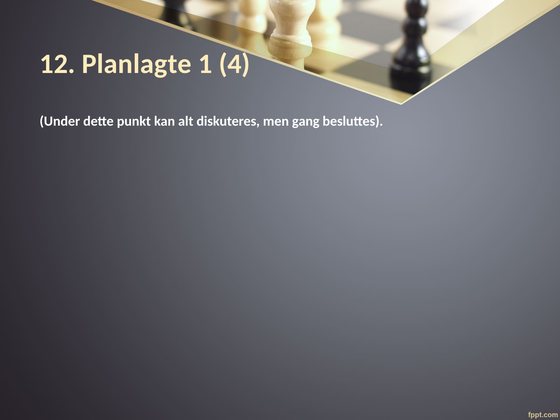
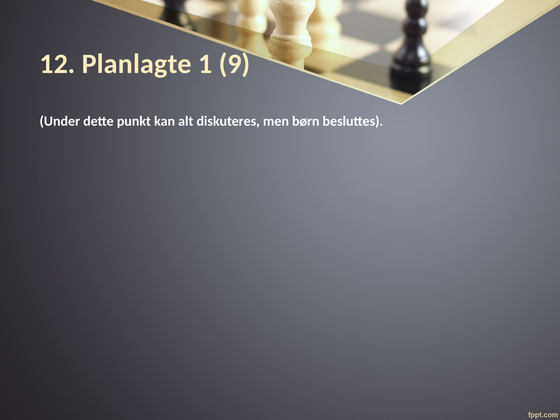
4: 4 -> 9
gang: gang -> børn
